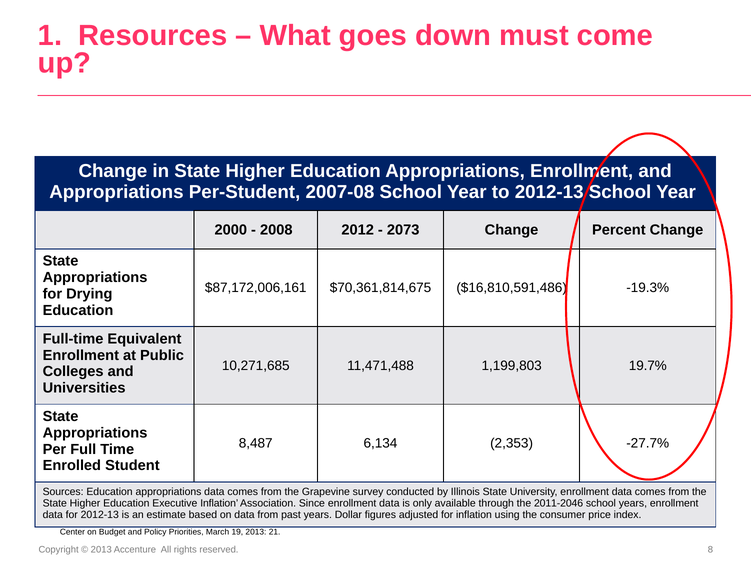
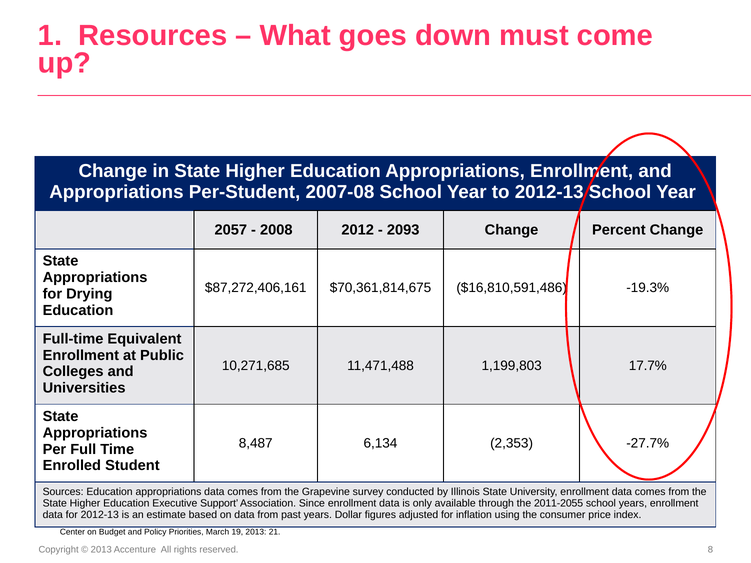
2000: 2000 -> 2057
2073: 2073 -> 2093
$87,172,006,161: $87,172,006,161 -> $87,272,406,161
19.7%: 19.7% -> 17.7%
Executive Inflation: Inflation -> Support
2011-2046: 2011-2046 -> 2011-2055
